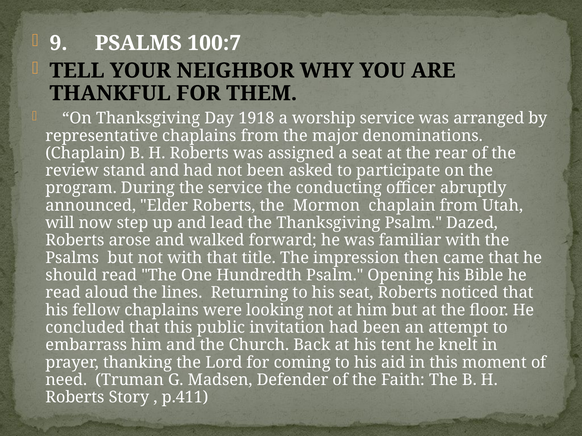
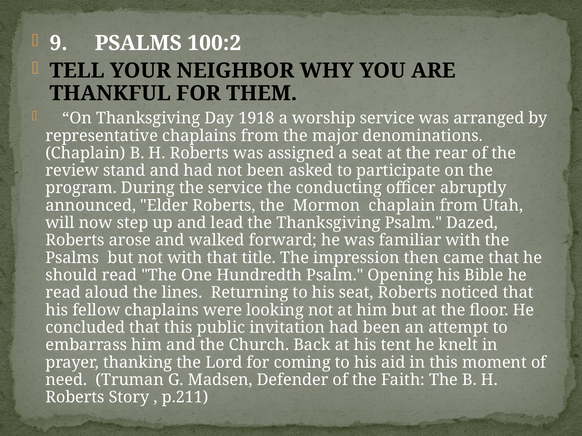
100:7: 100:7 -> 100:2
p.411: p.411 -> p.211
